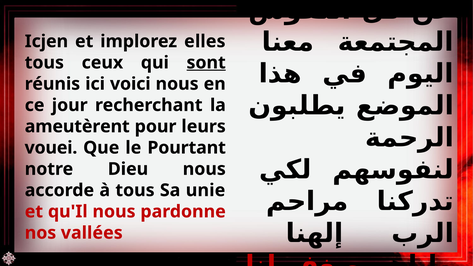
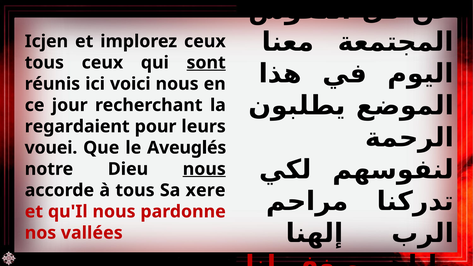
implorez elles: elles -> ceux
ameutèrent: ameutèrent -> regardaient
Pourtant: Pourtant -> Aveuglés
nous at (204, 169) underline: none -> present
unie: unie -> xere
